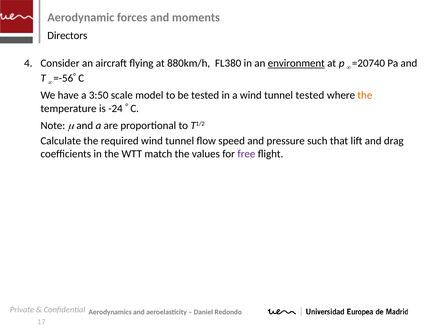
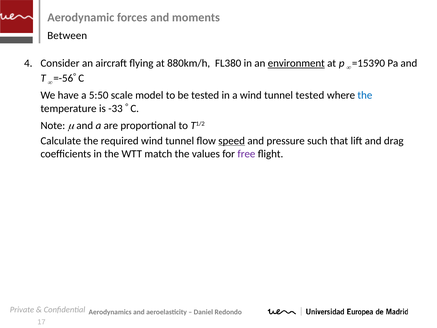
Directors: Directors -> Between
=20740: =20740 -> =15390
3:50: 3:50 -> 5:50
the at (365, 95) colour: orange -> blue
-24: -24 -> -33
speed underline: none -> present
